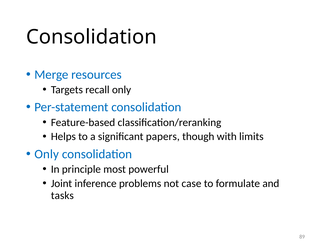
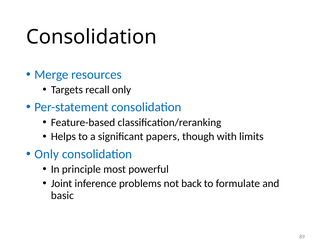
case: case -> back
tasks: tasks -> basic
